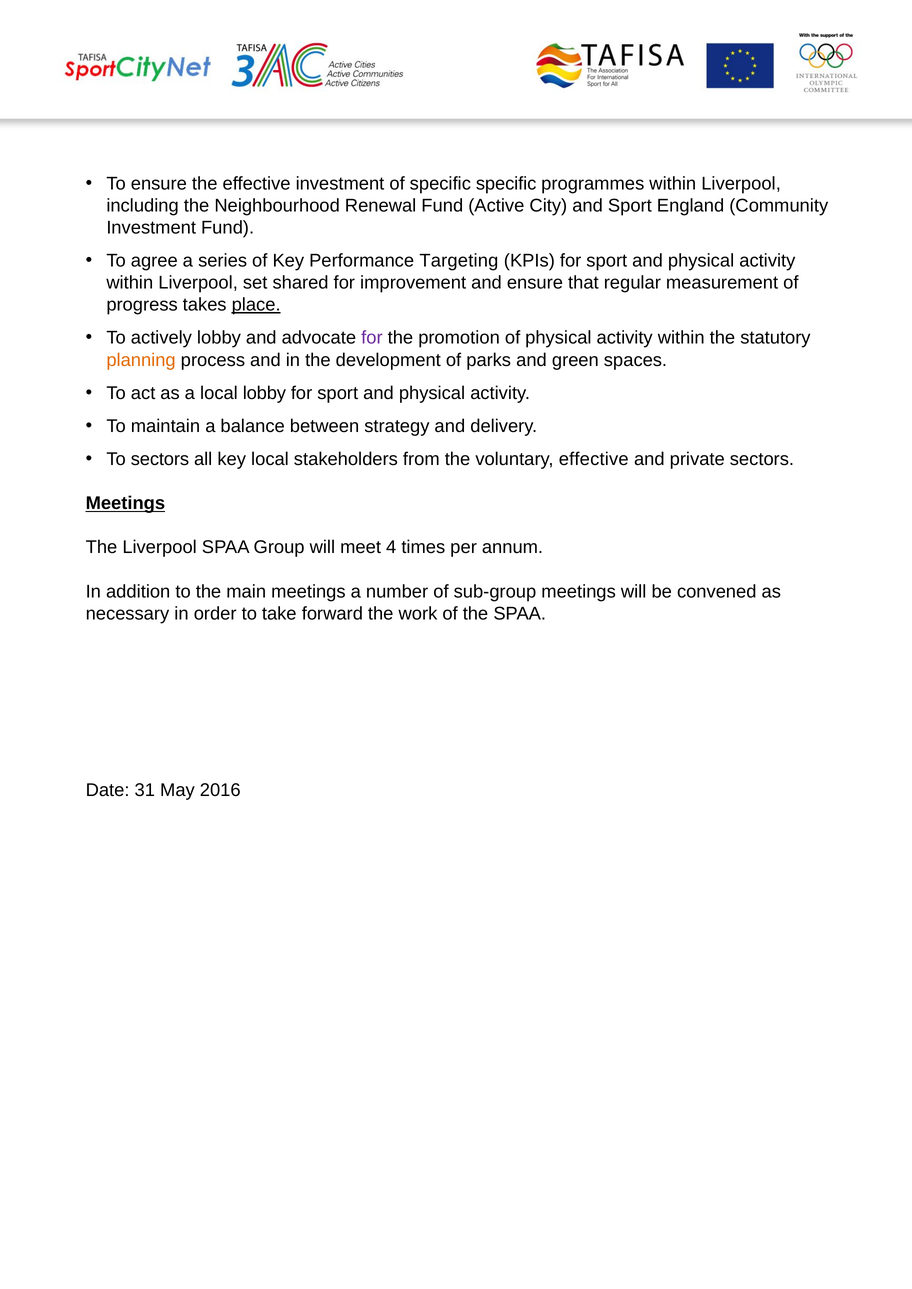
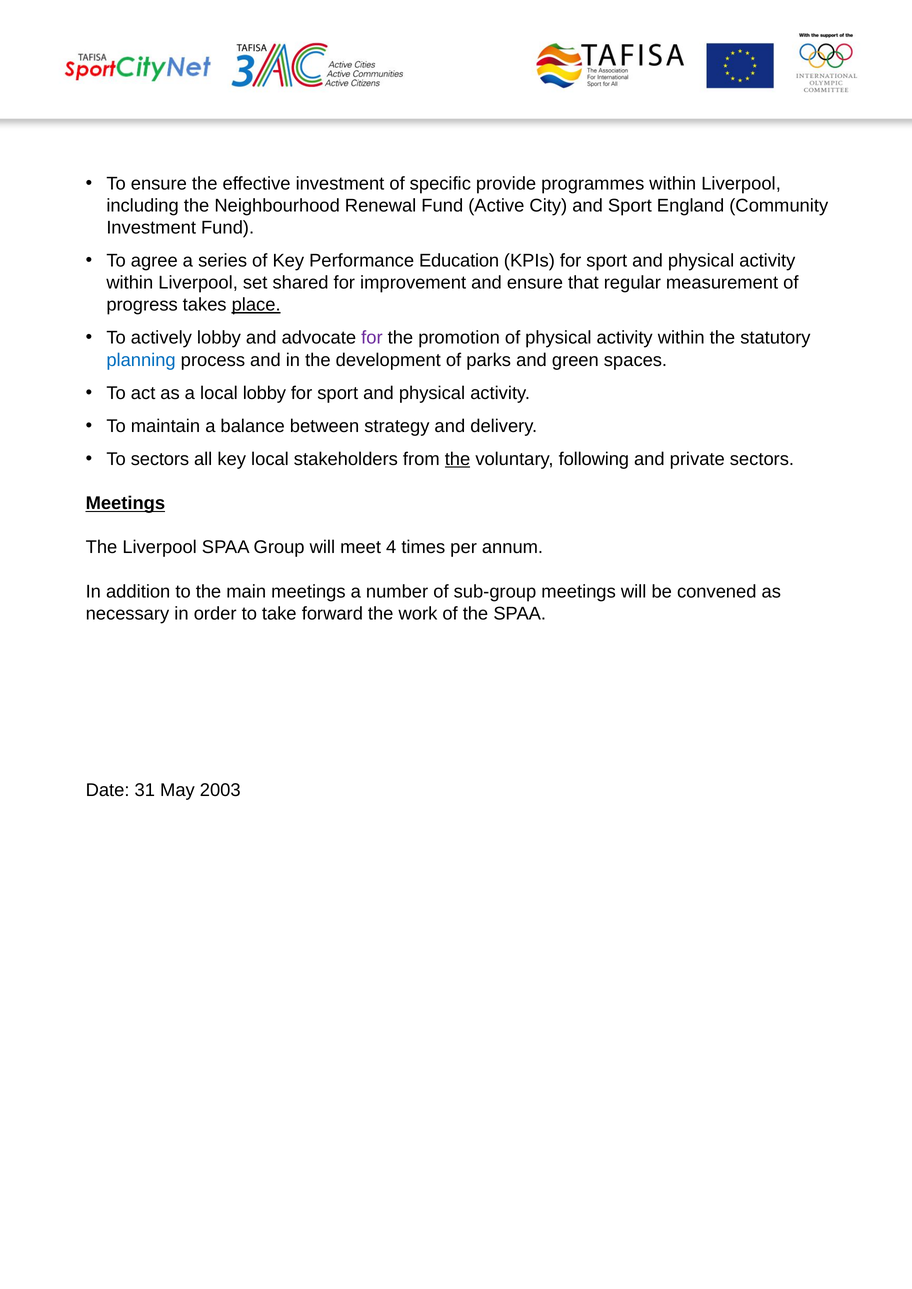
specific specific: specific -> provide
Targeting: Targeting -> Education
planning colour: orange -> blue
the at (458, 459) underline: none -> present
voluntary effective: effective -> following
2016: 2016 -> 2003
